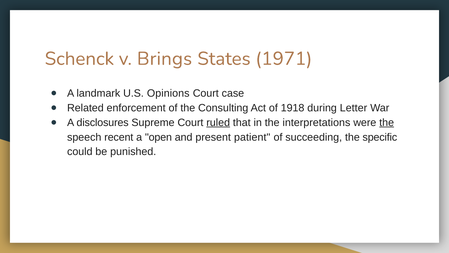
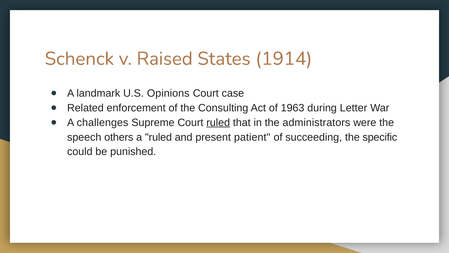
Brings: Brings -> Raised
1971: 1971 -> 1914
1918: 1918 -> 1963
disclosures: disclosures -> challenges
interpretations: interpretations -> administrators
the at (387, 122) underline: present -> none
recent: recent -> others
a open: open -> ruled
